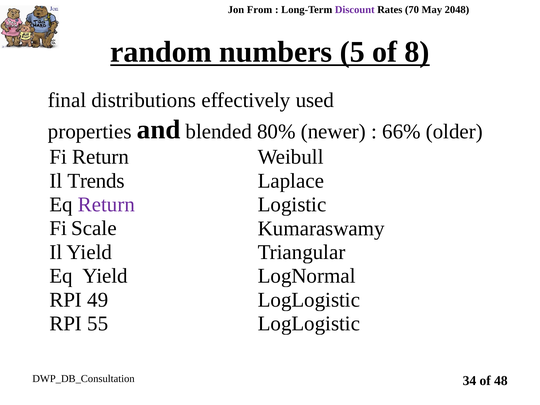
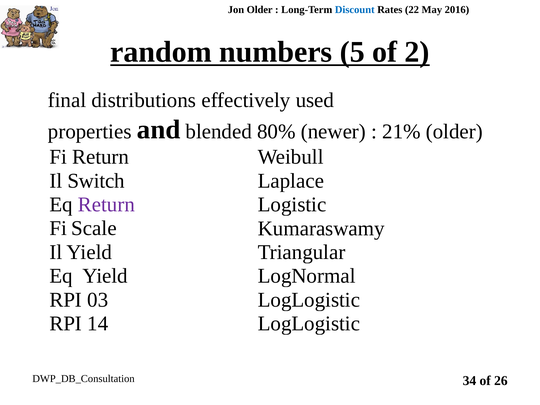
Jon From: From -> Older
Discount colour: purple -> blue
70: 70 -> 22
2048: 2048 -> 2016
8: 8 -> 2
66%: 66% -> 21%
Trends: Trends -> Switch
49: 49 -> 03
55: 55 -> 14
48: 48 -> 26
